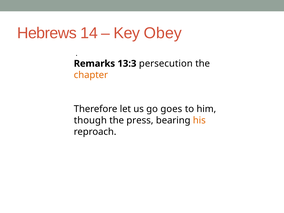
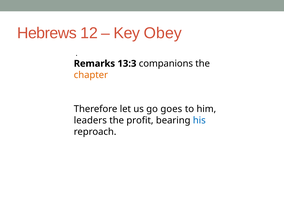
14: 14 -> 12
persecution: persecution -> companions
though: though -> leaders
press: press -> profit
his colour: orange -> blue
